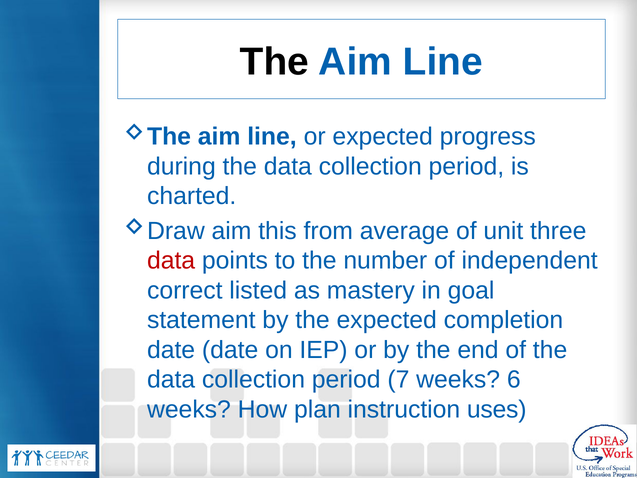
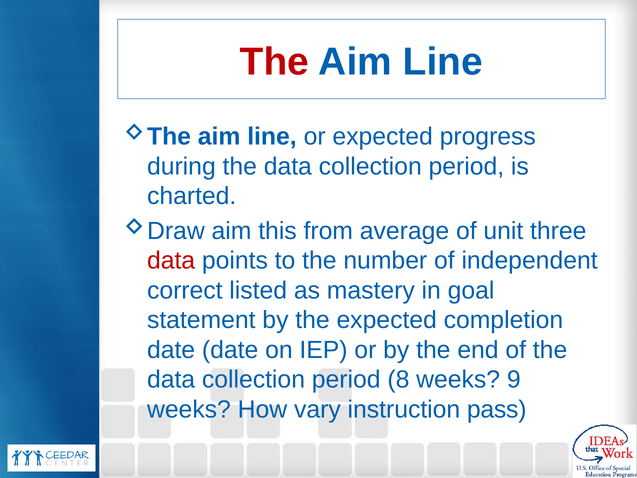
The at (275, 62) colour: black -> red
7: 7 -> 8
6: 6 -> 9
plan: plan -> vary
uses: uses -> pass
